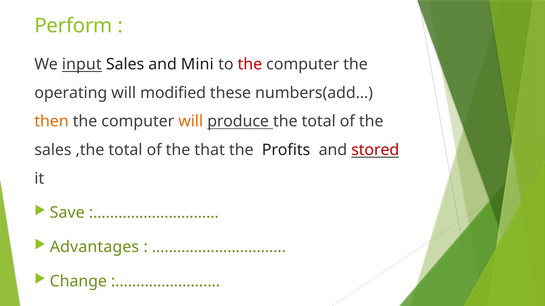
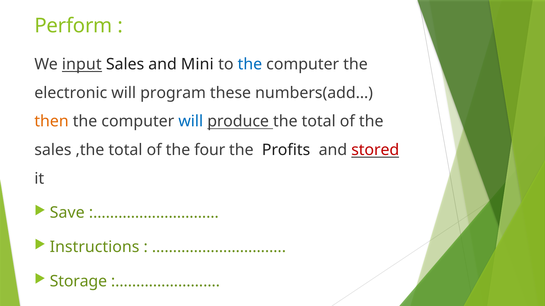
the at (250, 64) colour: red -> blue
operating: operating -> electronic
modified: modified -> program
will at (191, 122) colour: orange -> blue
that: that -> four
Advantages: Advantages -> Instructions
Change: Change -> Storage
